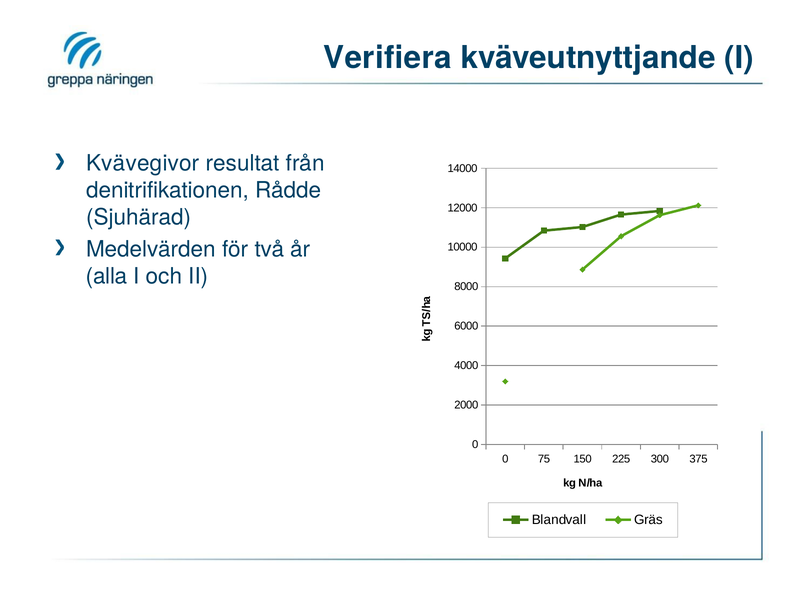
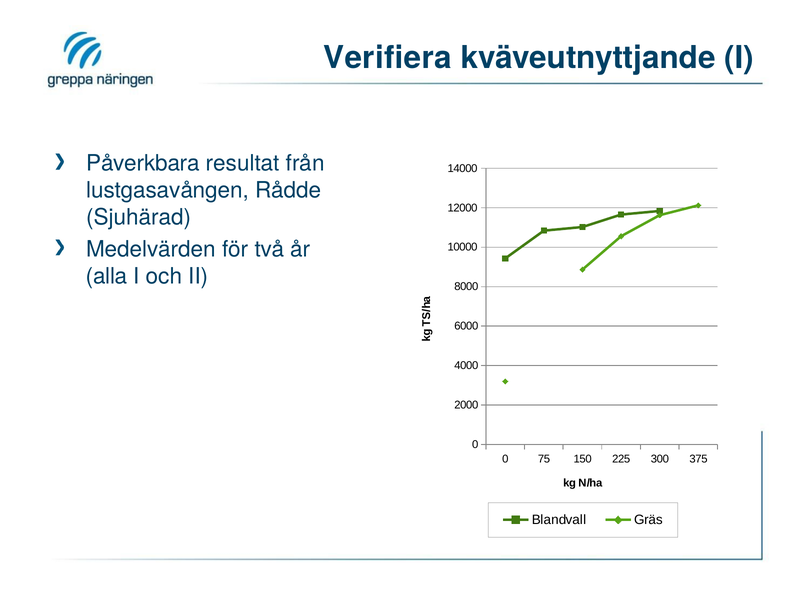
Kvävegivor: Kvävegivor -> Påverkbara
denitrifikationen: denitrifikationen -> lustgasavången
